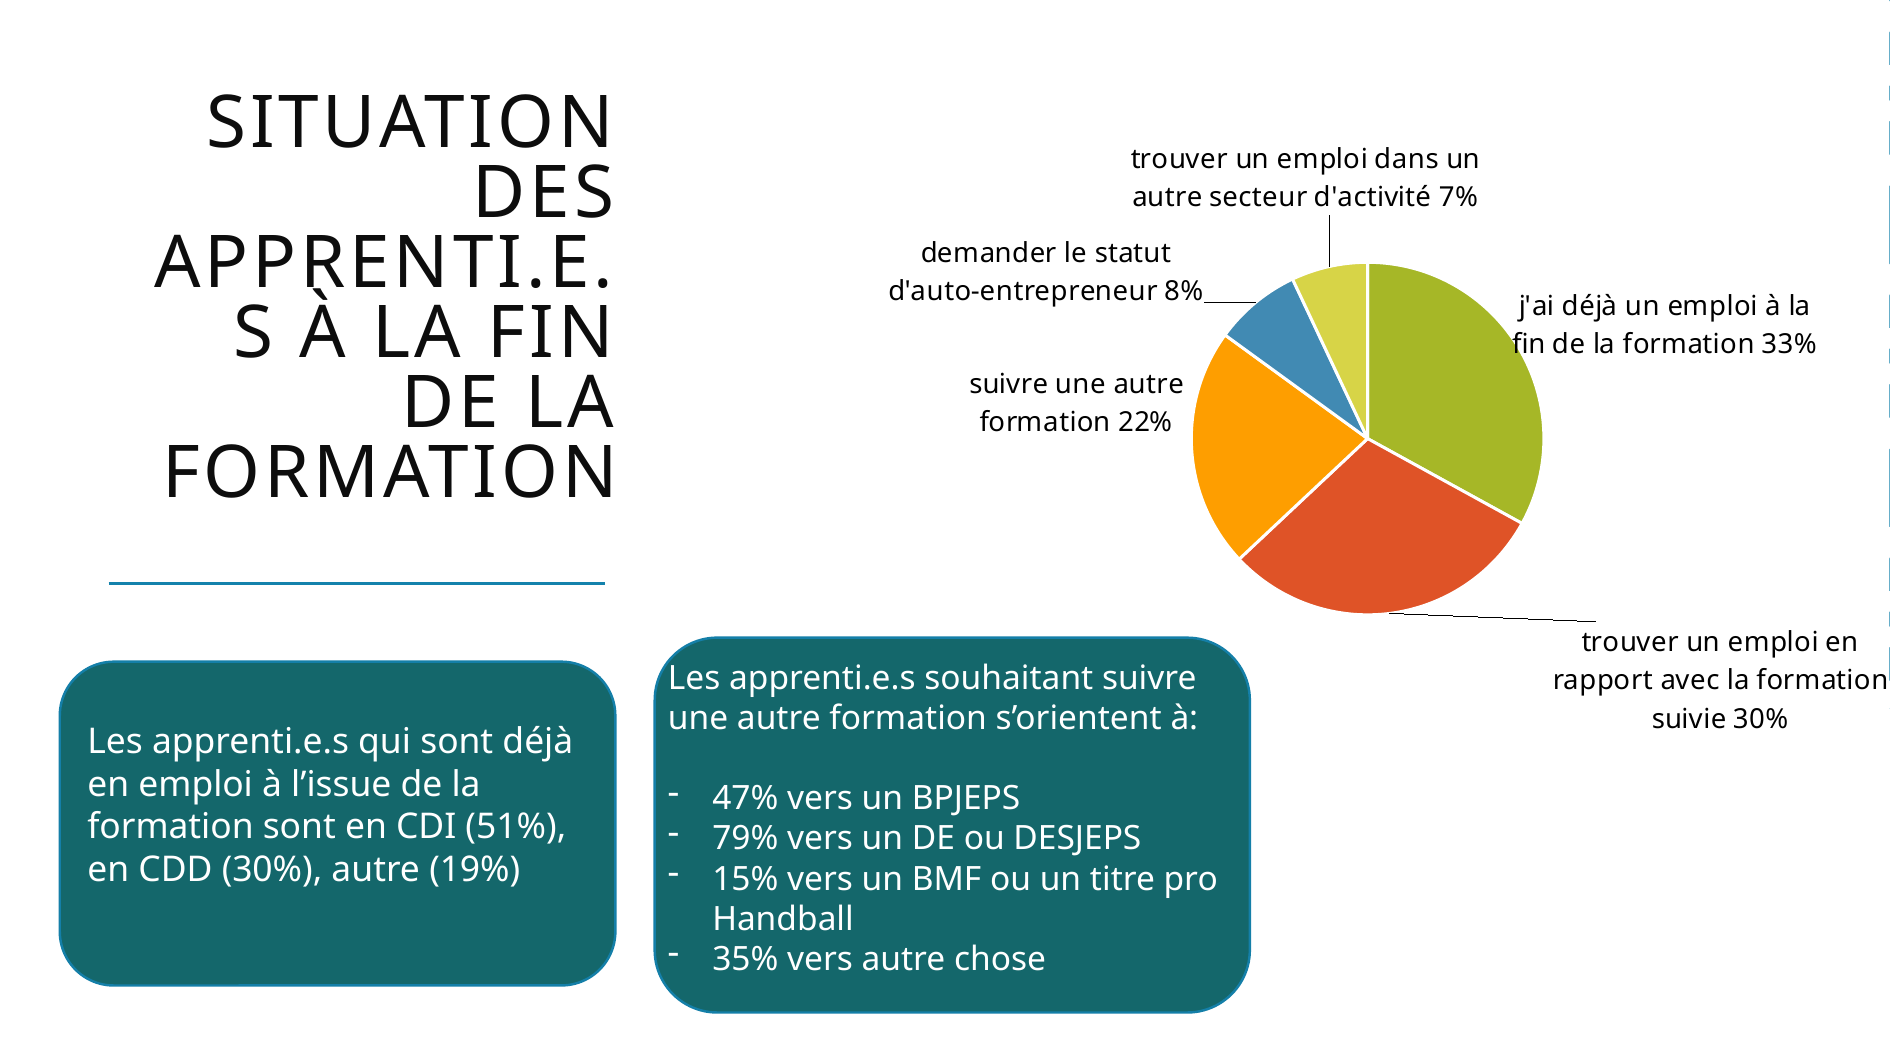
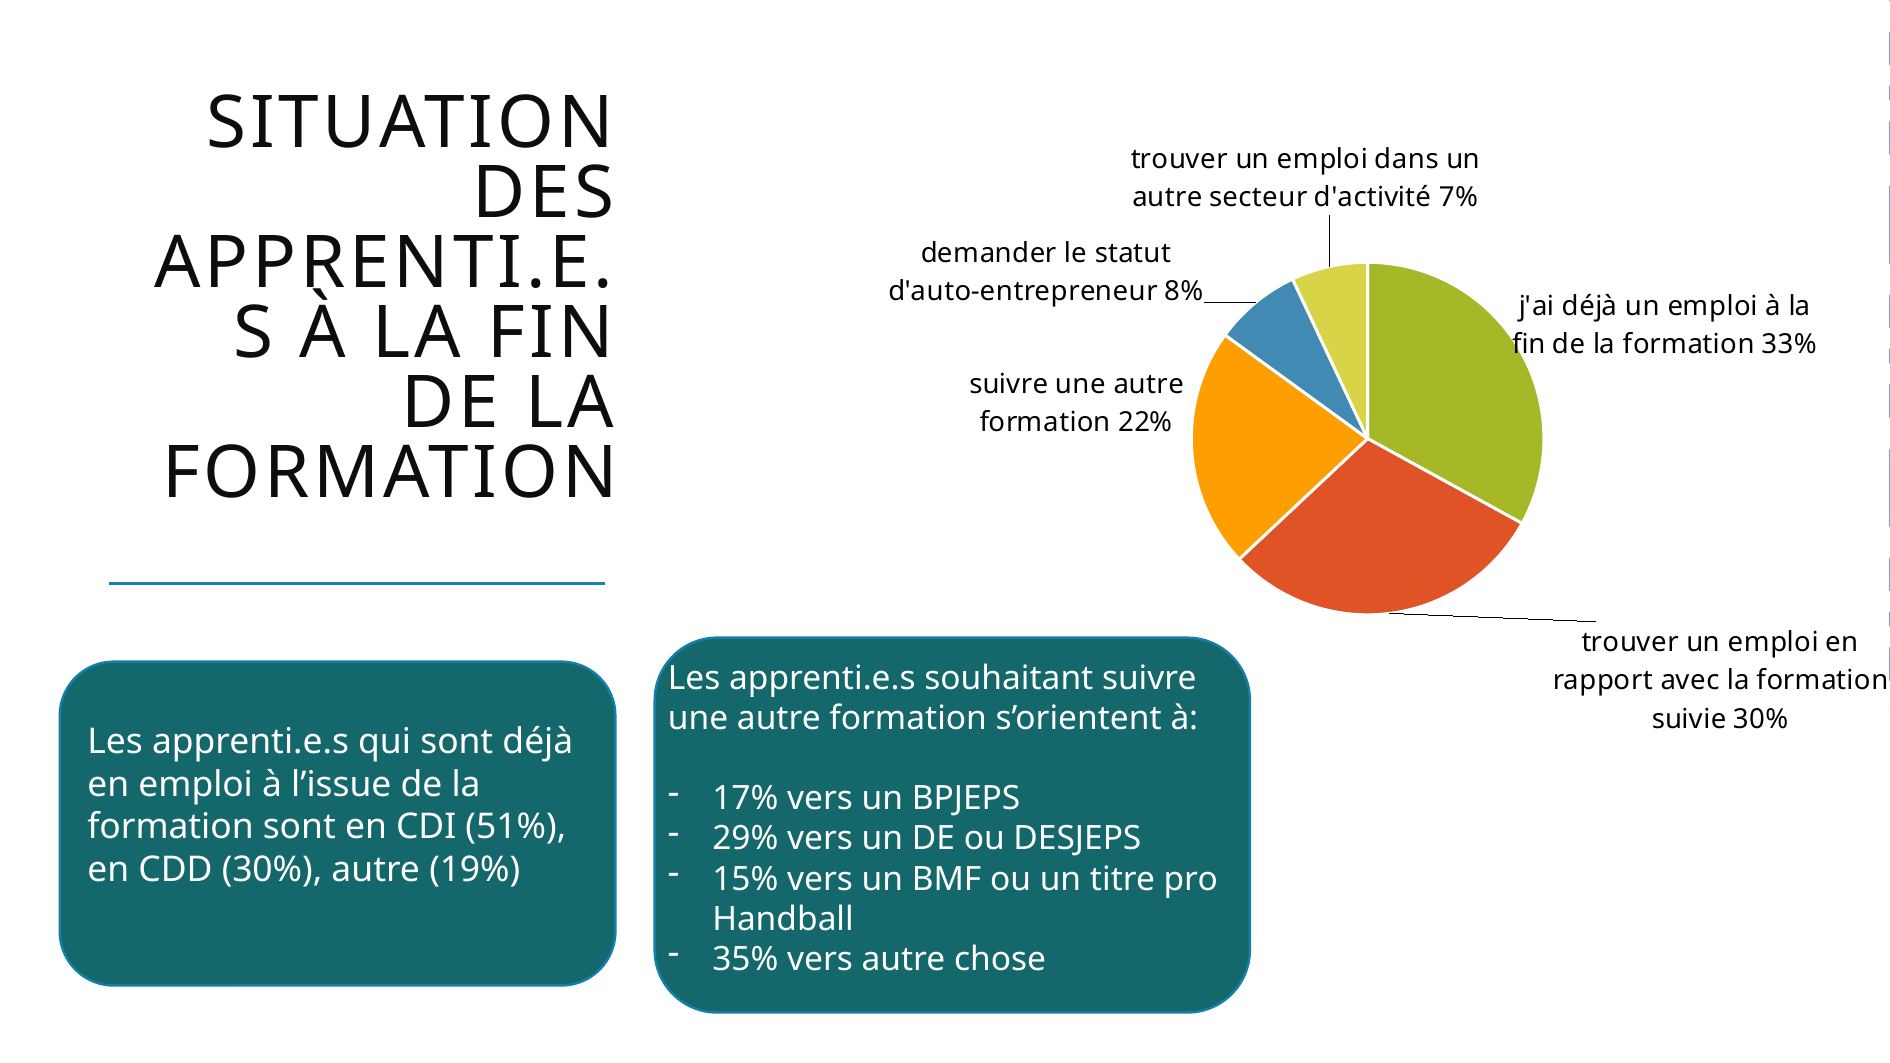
47%: 47% -> 17%
79%: 79% -> 29%
